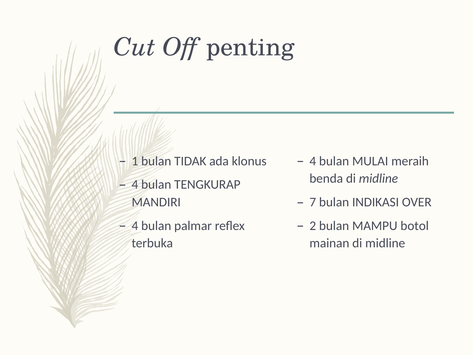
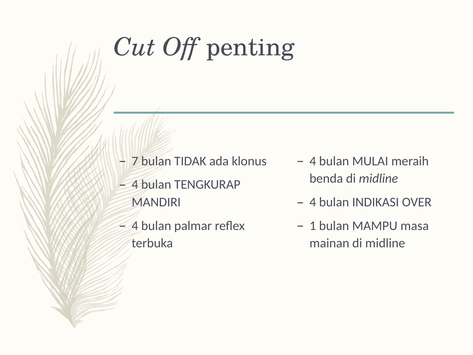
1: 1 -> 7
7 at (313, 202): 7 -> 4
2: 2 -> 1
botol: botol -> masa
